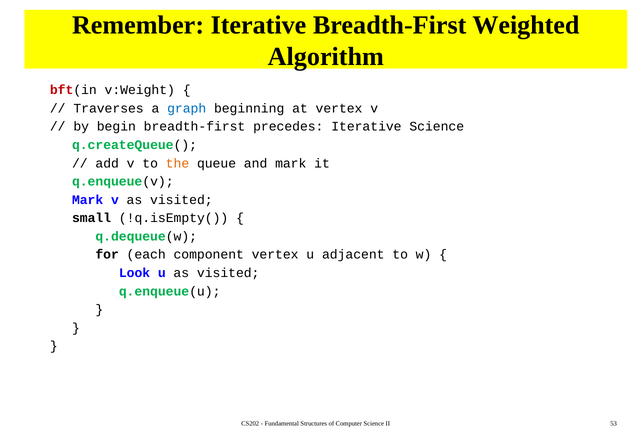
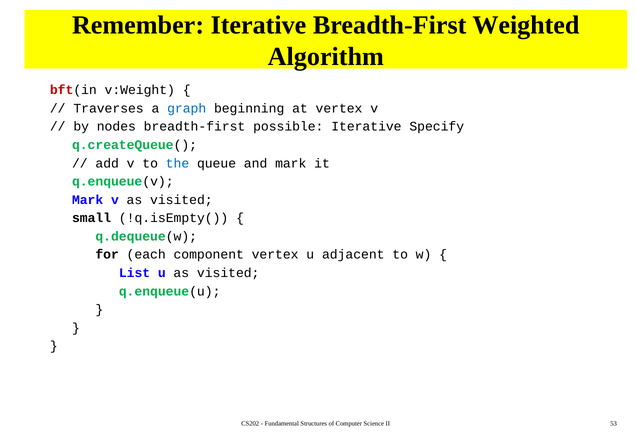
begin: begin -> nodes
precedes: precedes -> possible
Iterative Science: Science -> Specify
the colour: orange -> blue
Look: Look -> List
